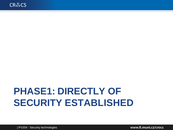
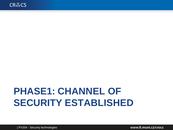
DIRECTLY: DIRECTLY -> CHANNEL
